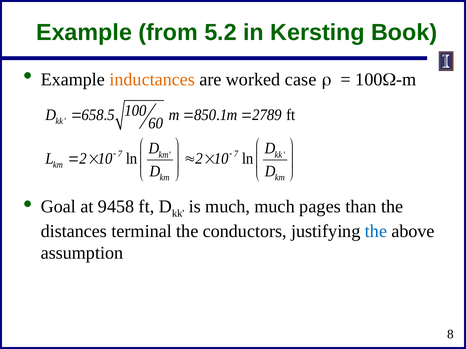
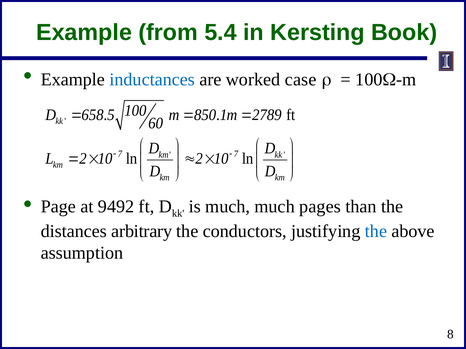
5.2: 5.2 -> 5.4
inductances colour: orange -> blue
Goal: Goal -> Page
9458: 9458 -> 9492
terminal: terminal -> arbitrary
